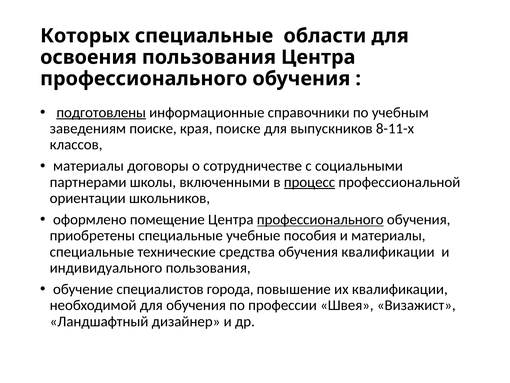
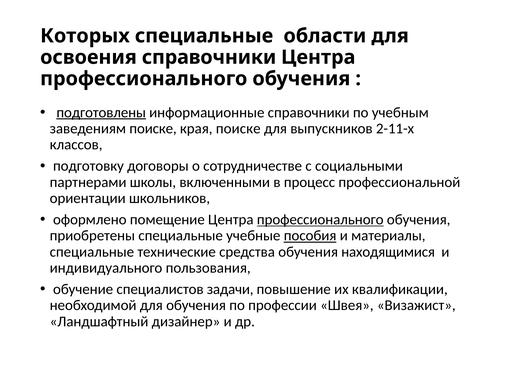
освоения пользования: пользования -> справочники
8-11-х: 8-11-х -> 2-11-х
материалы at (88, 166): материалы -> подготовку
процесс underline: present -> none
пособия underline: none -> present
обучения квалификации: квалификации -> находящимися
города: города -> задачи
